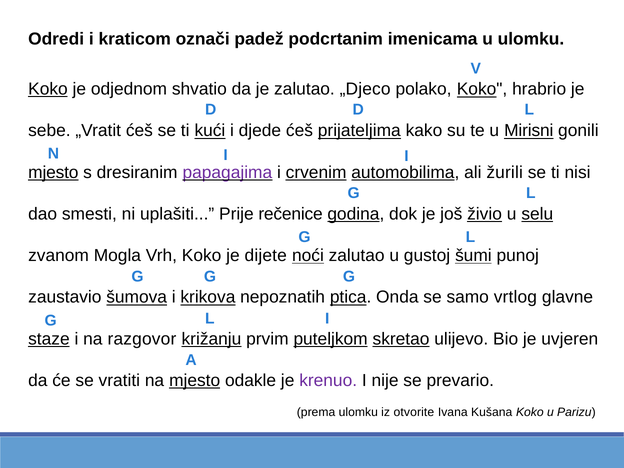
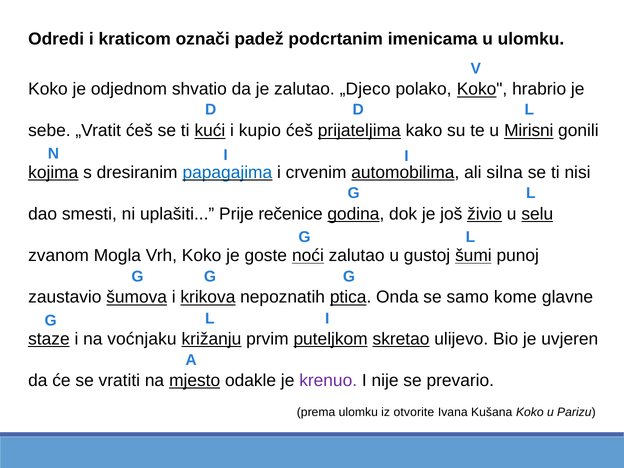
Koko at (48, 89) underline: present -> none
djede: djede -> kupio
mjesto at (53, 172): mjesto -> kojima
papagajima colour: purple -> blue
crvenim underline: present -> none
žurili: žurili -> silna
dijete: dijete -> goste
vrtlog: vrtlog -> kome
razgovor: razgovor -> voćnjaku
